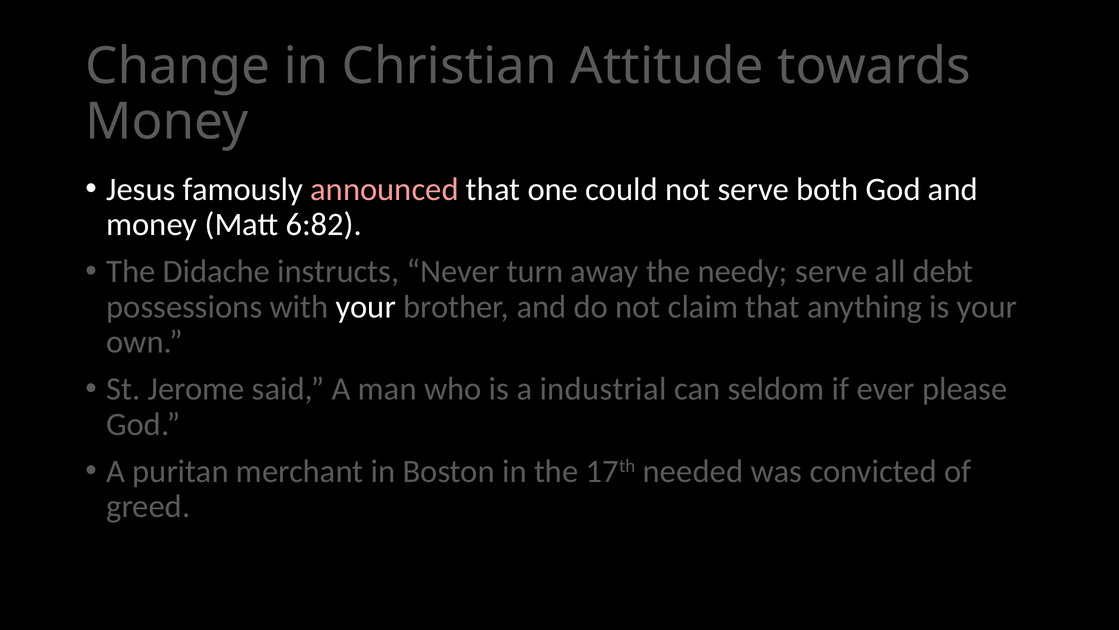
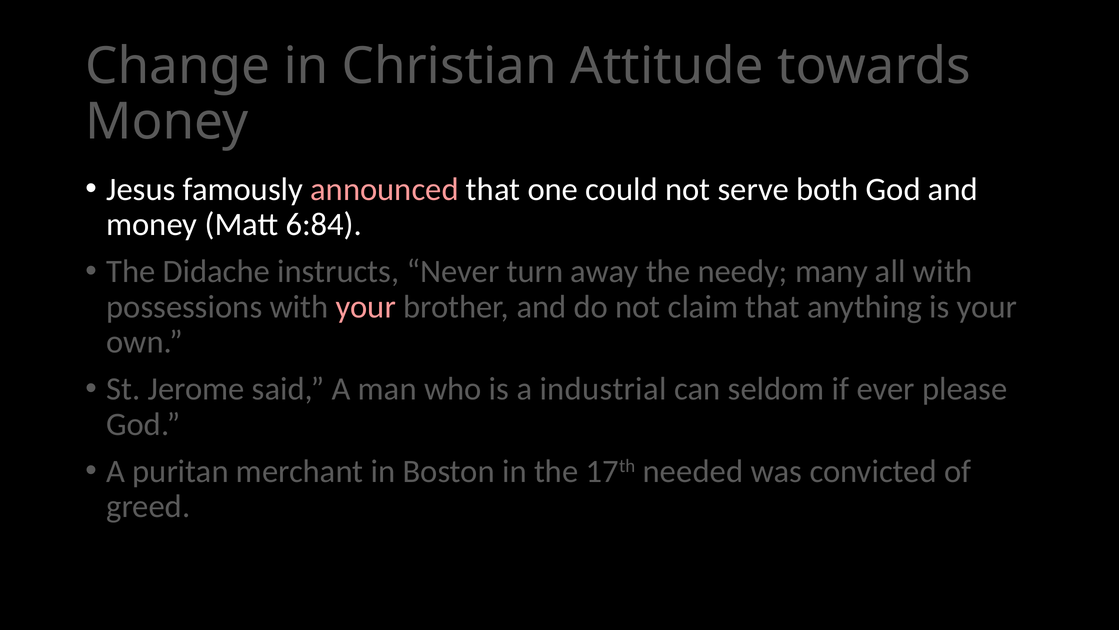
6:82: 6:82 -> 6:84
needy serve: serve -> many
all debt: debt -> with
your at (366, 307) colour: white -> pink
